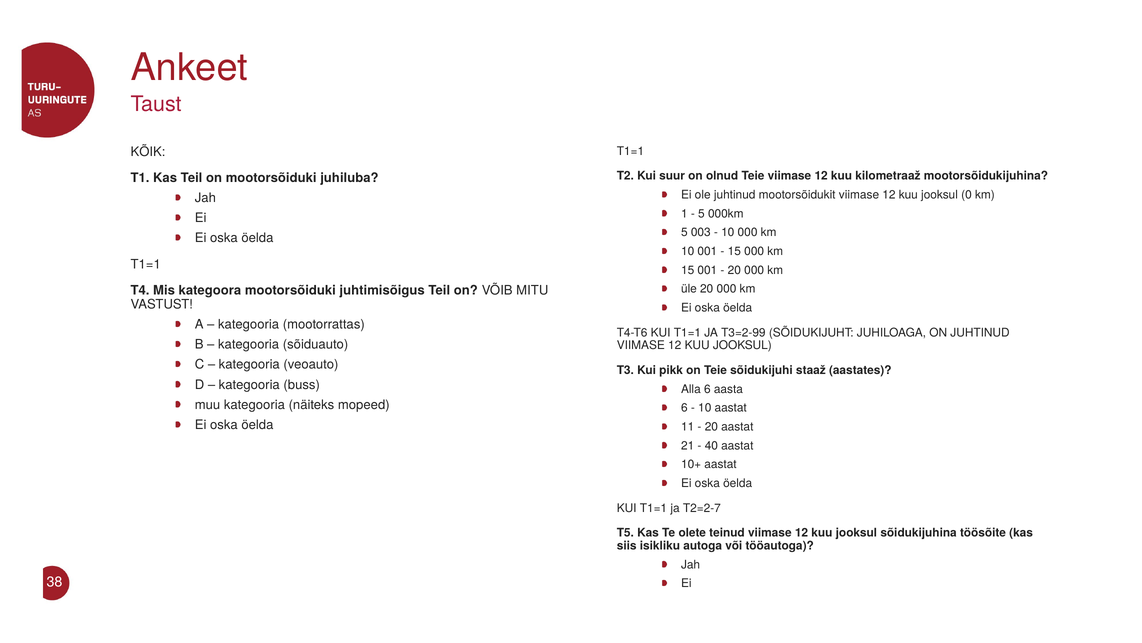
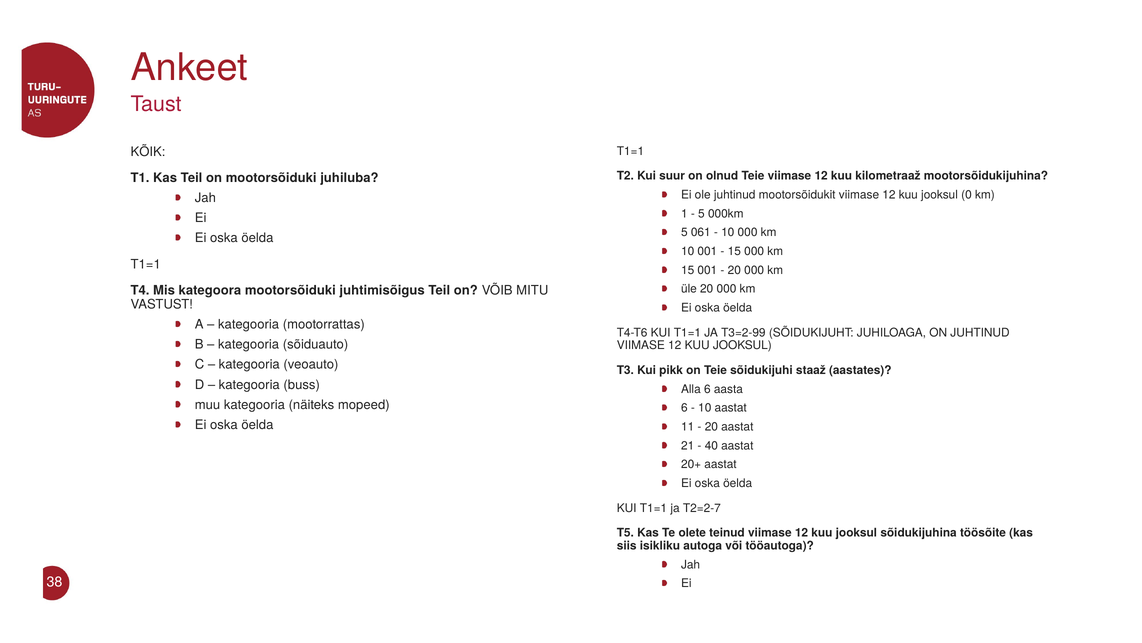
003: 003 -> 061
10+: 10+ -> 20+
